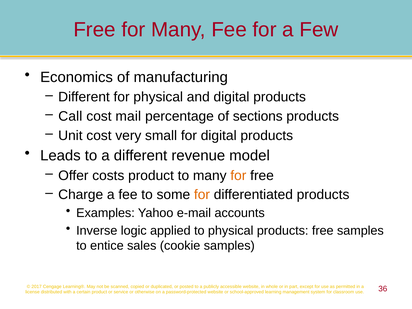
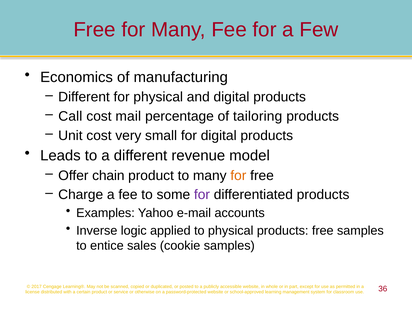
sections: sections -> tailoring
costs: costs -> chain
for at (202, 195) colour: orange -> purple
